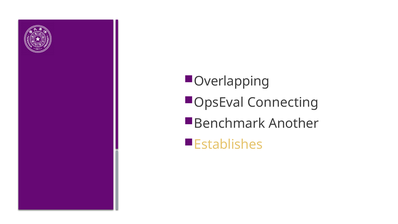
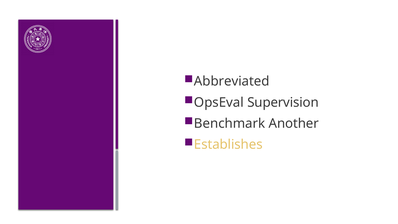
Overlapping: Overlapping -> Abbreviated
Connecting: Connecting -> Supervision
